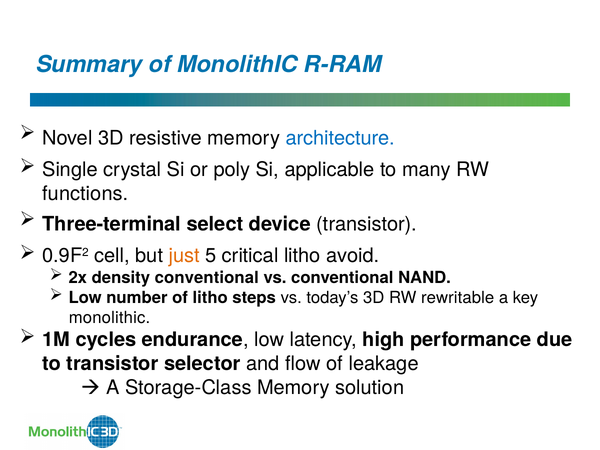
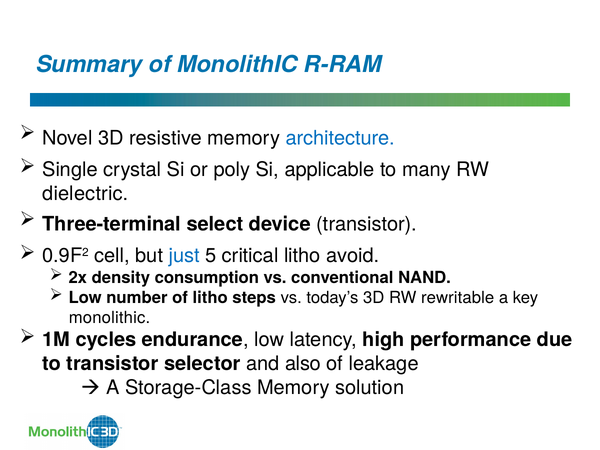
functions: functions -> dielectric
just colour: orange -> blue
density conventional: conventional -> consumption
flow: flow -> also
